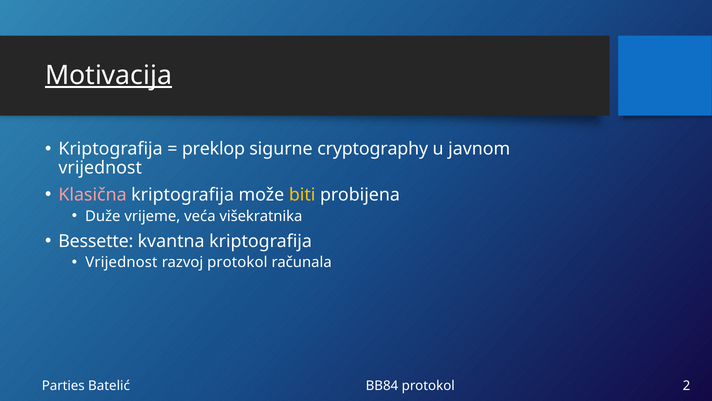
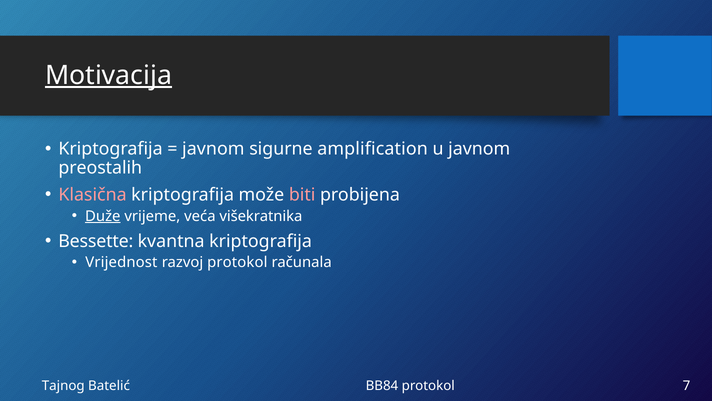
preklop at (213, 149): preklop -> javnom
cryptography: cryptography -> amplification
vrijednost at (100, 168): vrijednost -> preostalih
biti colour: yellow -> pink
Duže underline: none -> present
Parties: Parties -> Tajnog
2: 2 -> 7
